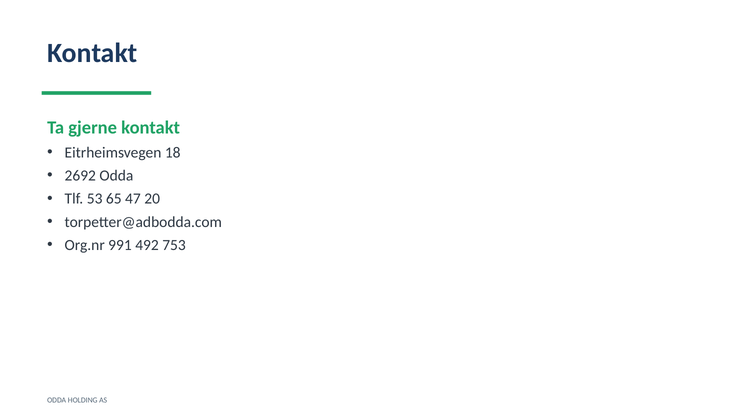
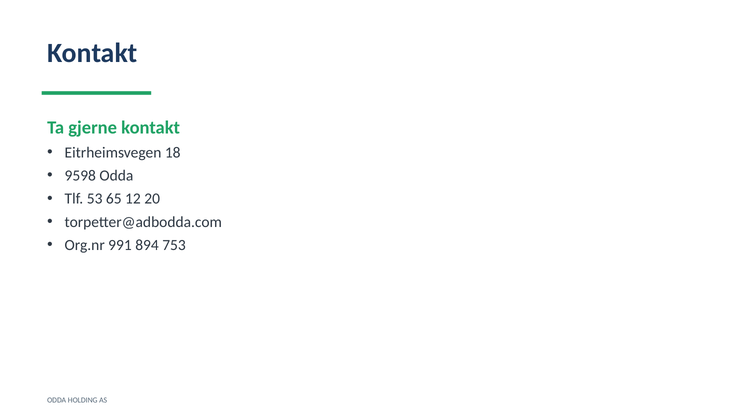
2692: 2692 -> 9598
47: 47 -> 12
492: 492 -> 894
